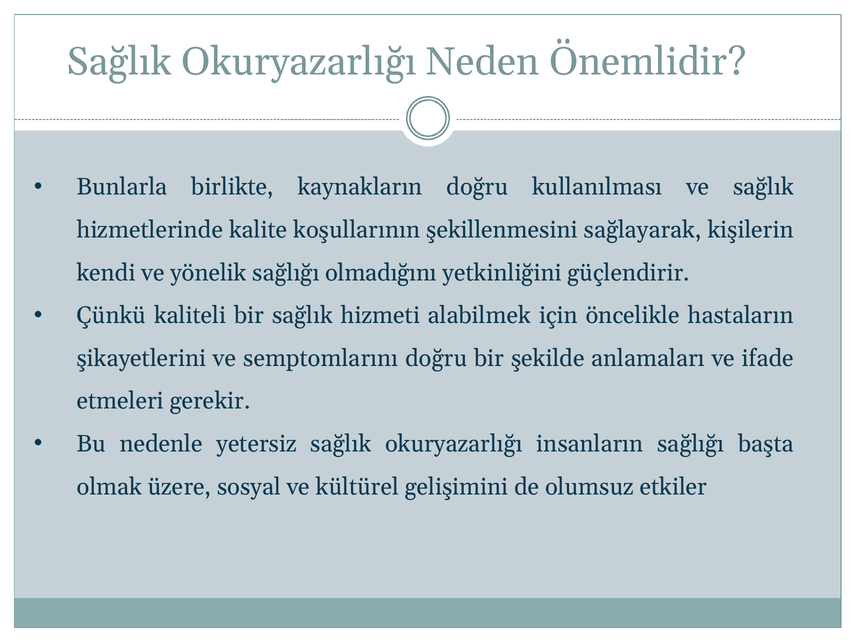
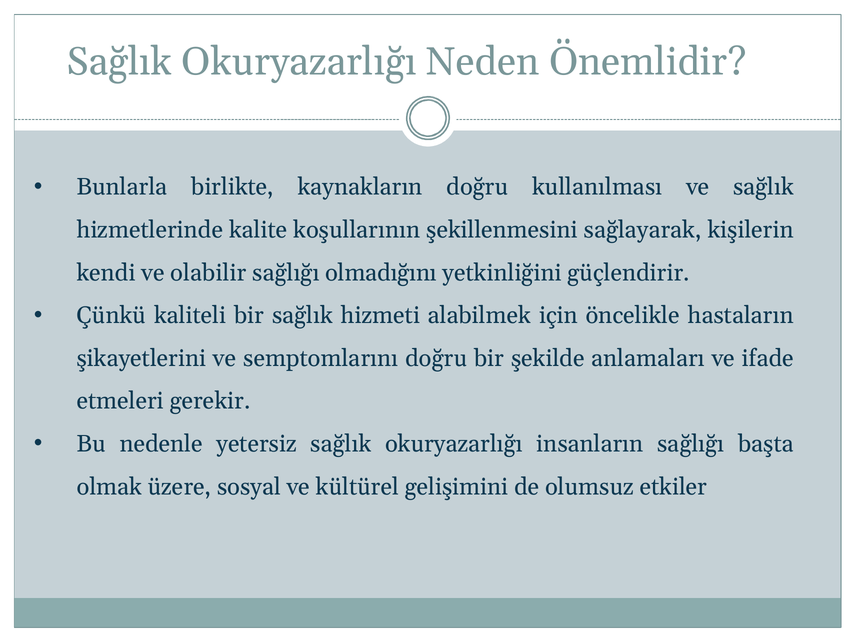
yönelik: yönelik -> olabilir
